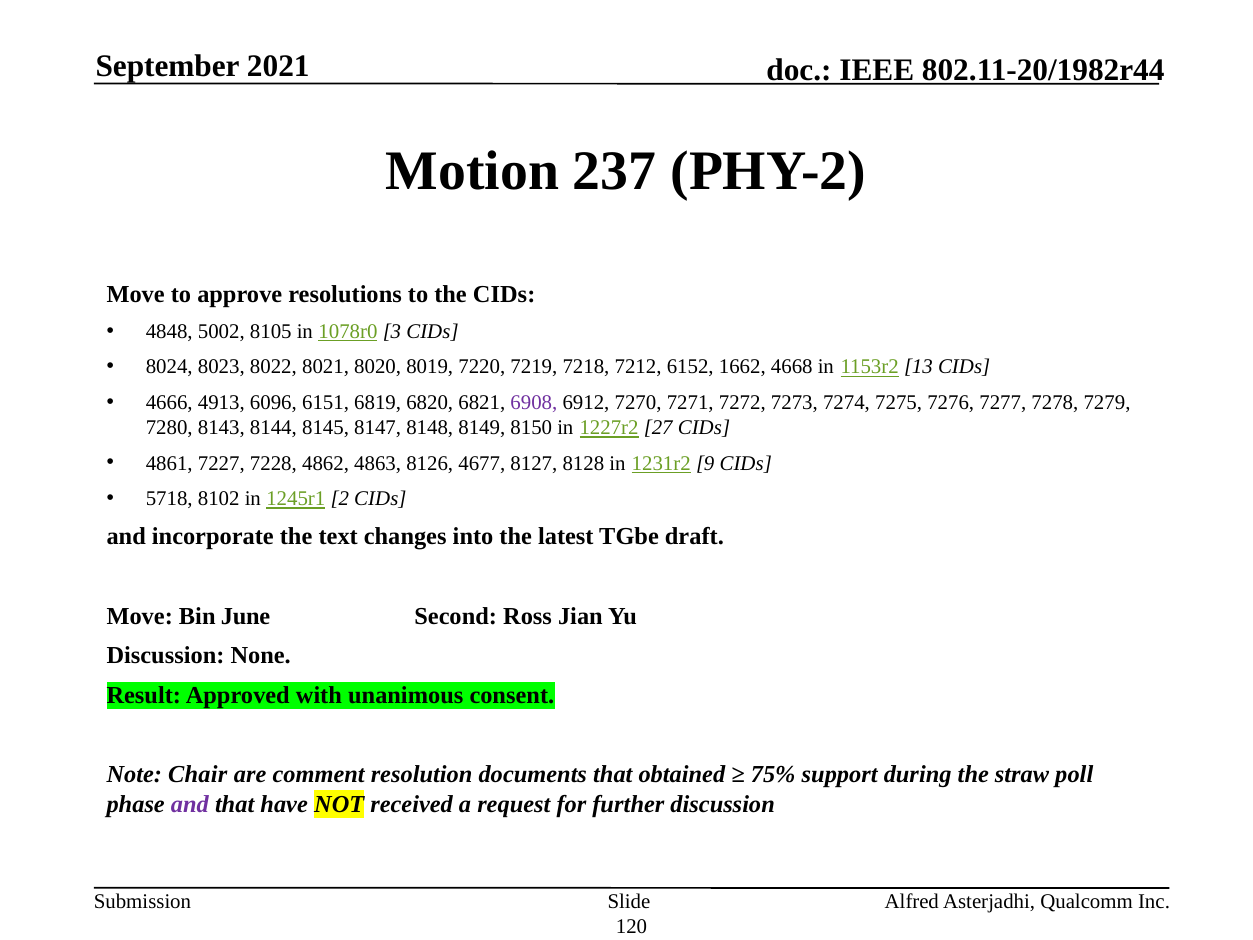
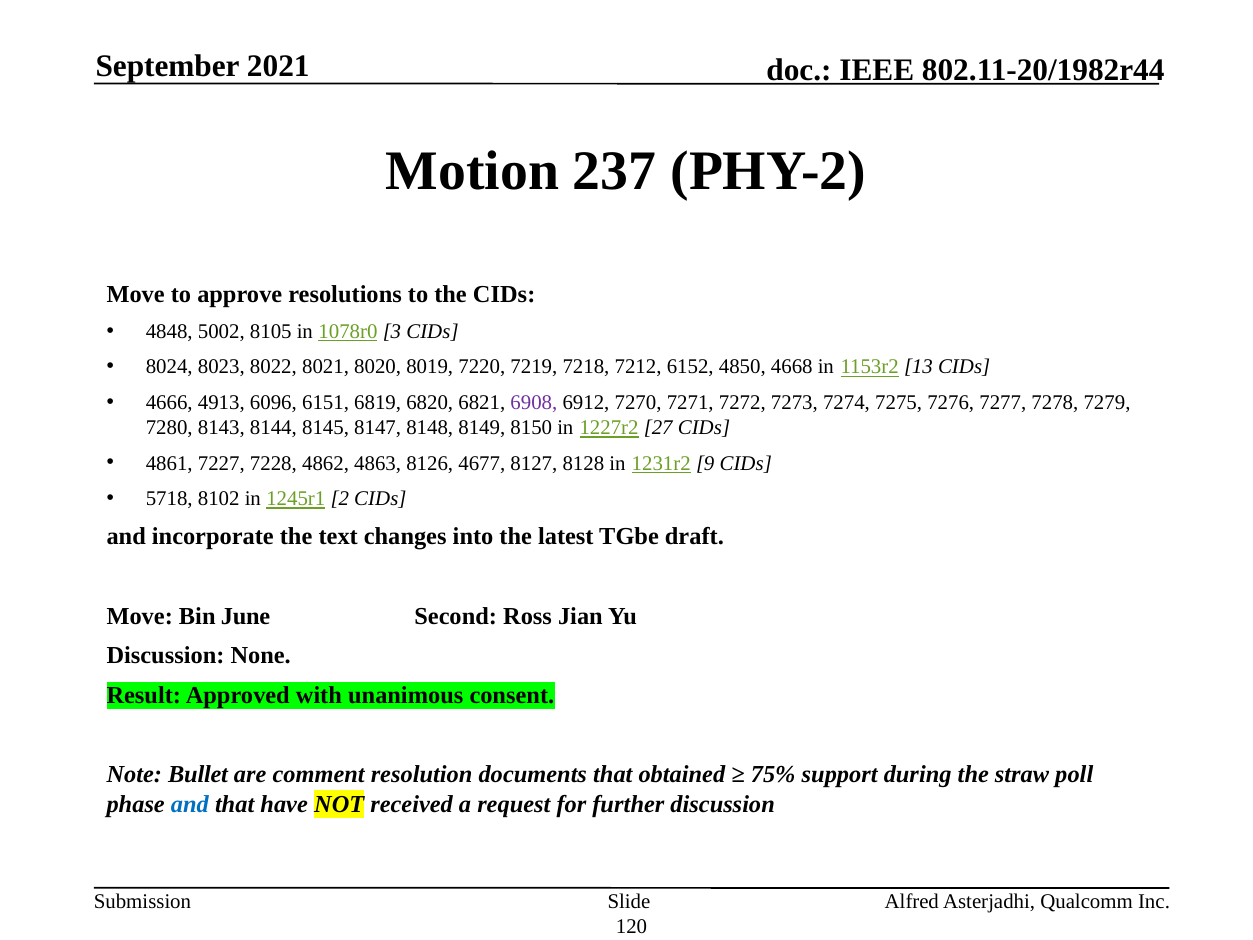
1662: 1662 -> 4850
Chair: Chair -> Bullet
and at (190, 804) colour: purple -> blue
